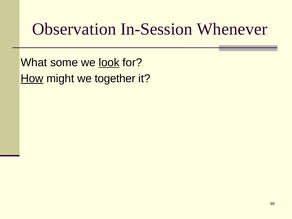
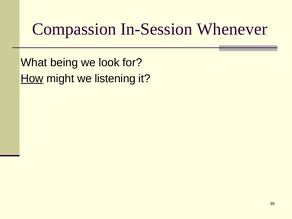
Observation: Observation -> Compassion
some: some -> being
look underline: present -> none
together: together -> listening
